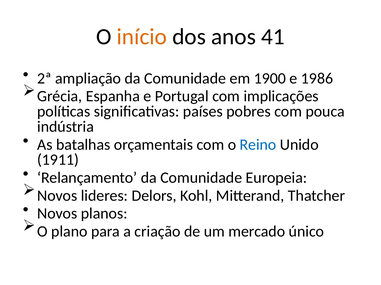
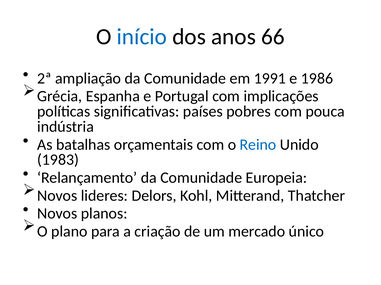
início colour: orange -> blue
41: 41 -> 66
1900: 1900 -> 1991
1911: 1911 -> 1983
